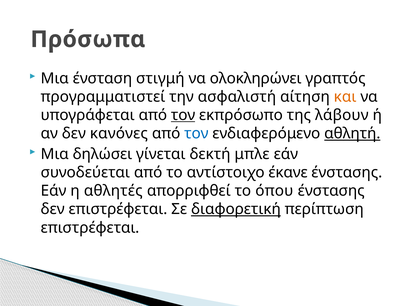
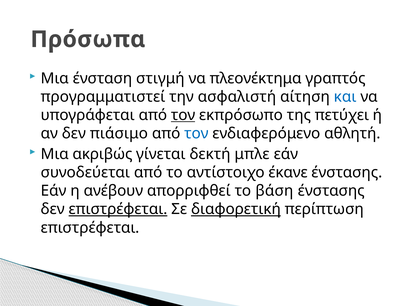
ολοκληρώνει: ολοκληρώνει -> πλεονέκτημα
και colour: orange -> blue
λάβουν: λάβουν -> πετύχει
κανόνες: κανόνες -> πιάσιμο
αθλητή underline: present -> none
δηλώσει: δηλώσει -> ακριβώς
αθλητές: αθλητές -> ανέβουν
όπου: όπου -> βάση
επιστρέφεται at (118, 209) underline: none -> present
